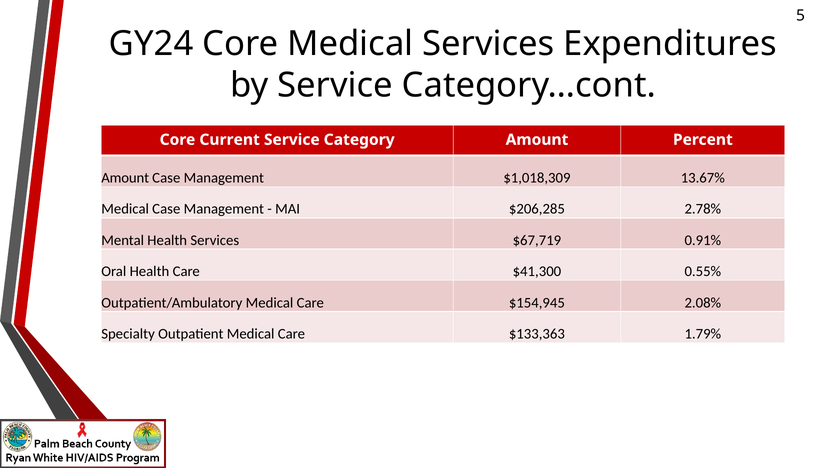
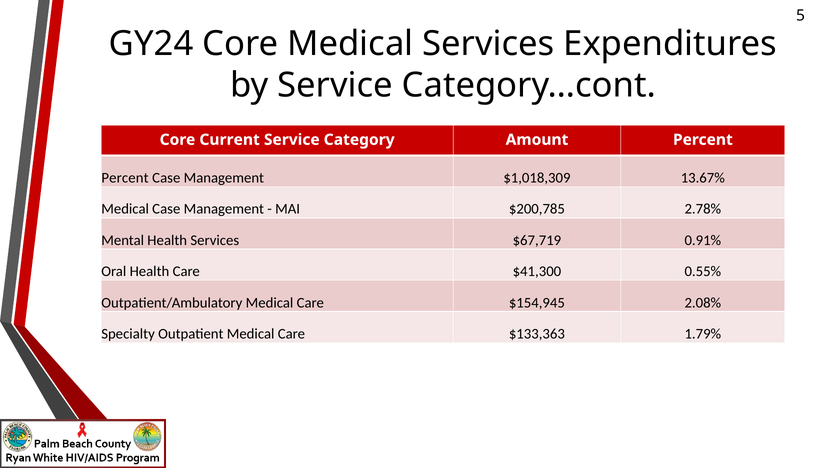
Amount at (125, 178): Amount -> Percent
$206,285: $206,285 -> $200,785
